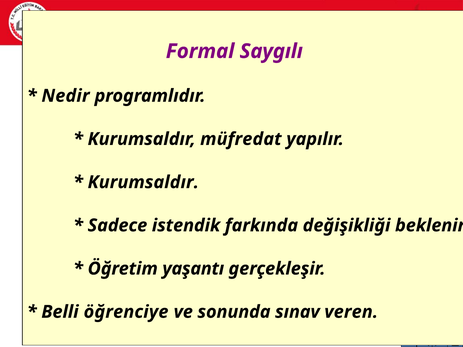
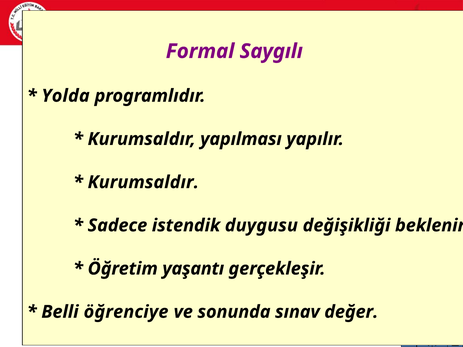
Nedir: Nedir -> Yolda
müfredat: müfredat -> yapılması
farkında: farkında -> duygusu
veren: veren -> değer
